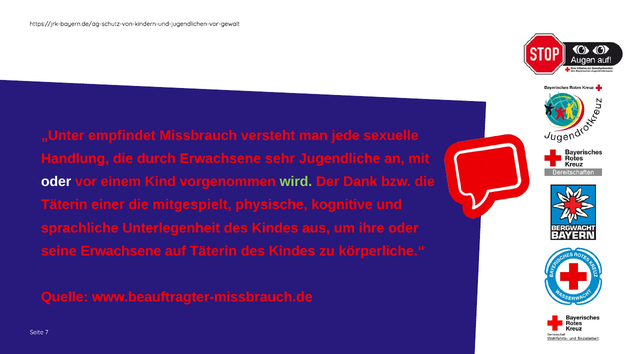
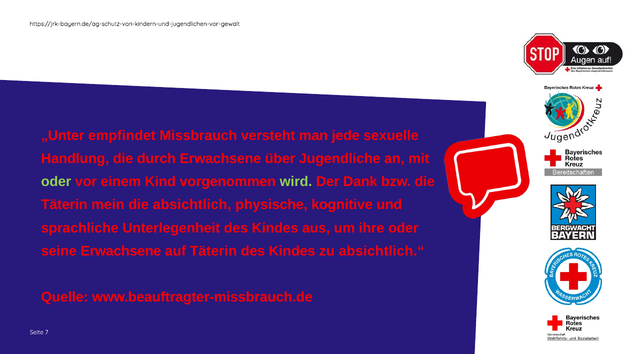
sehr: sehr -> über
oder at (56, 182) colour: white -> light green
einer: einer -> mein
mitgespielt: mitgespielt -> absichtlich
körperliche.“: körperliche.“ -> absichtlich.“
